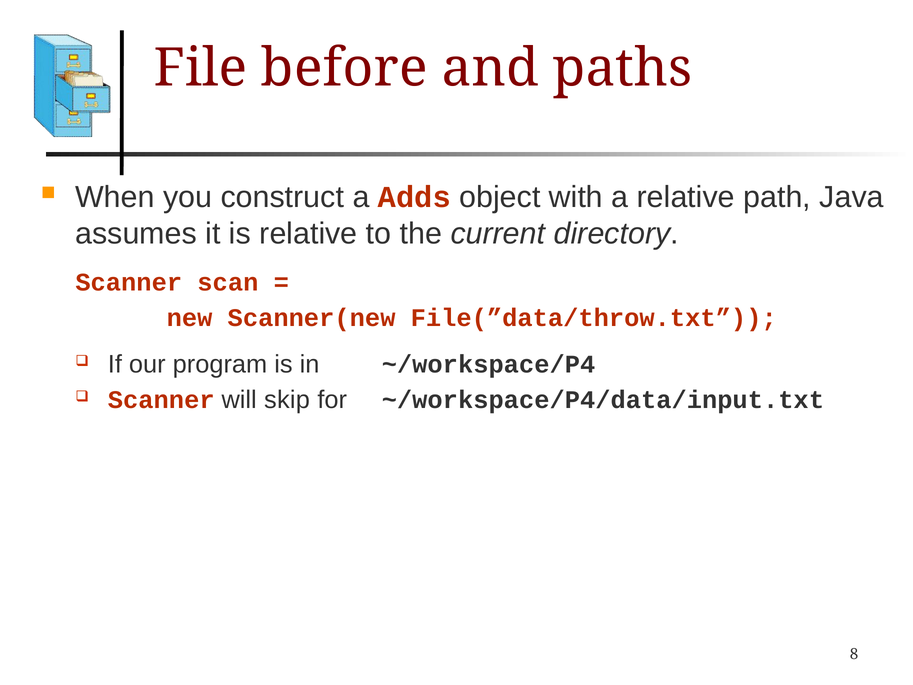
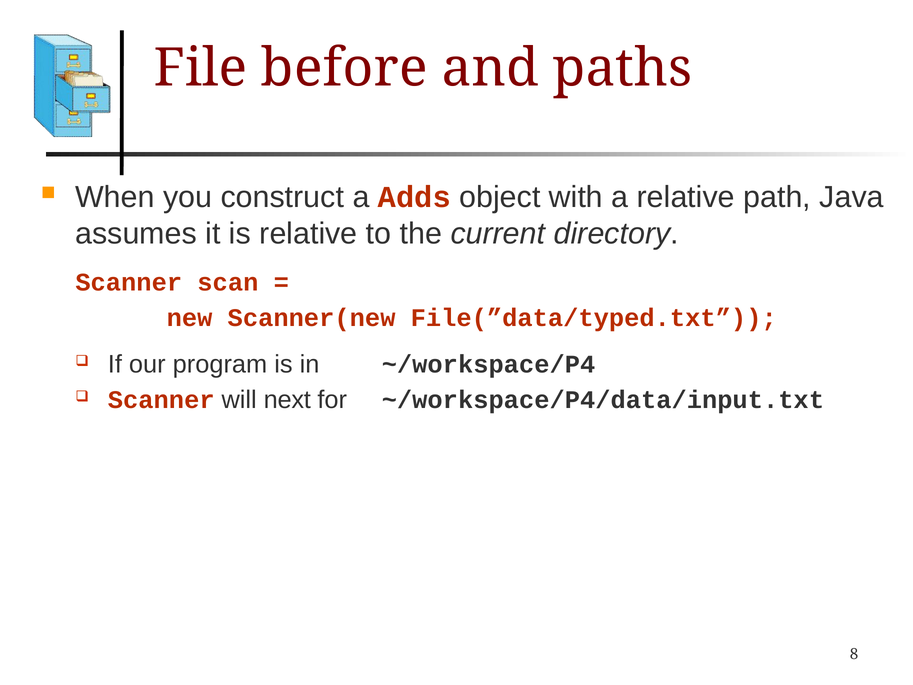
File(”data/throw.txt: File(”data/throw.txt -> File(”data/typed.txt
skip: skip -> next
